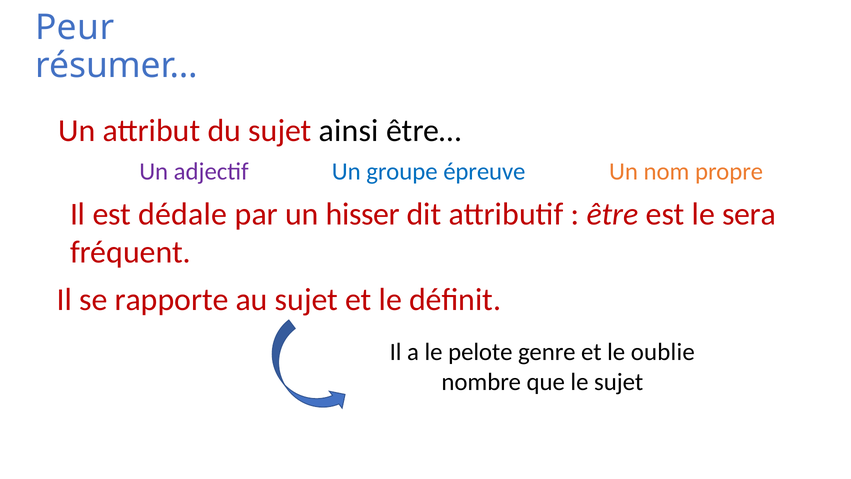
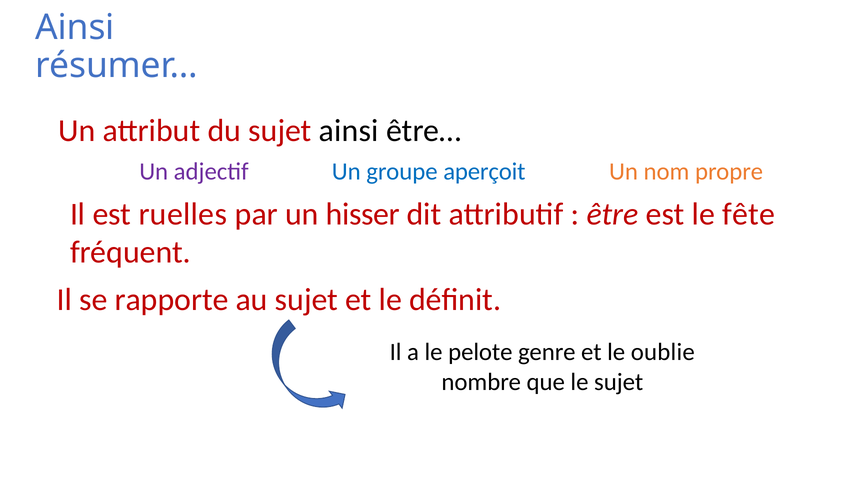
Peur at (75, 27): Peur -> Ainsi
épreuve: épreuve -> aperçoit
dédale: dédale -> ruelles
sera: sera -> fête
